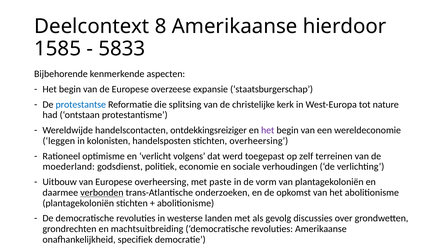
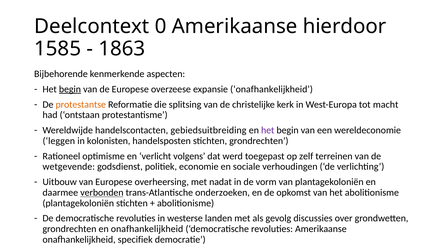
8: 8 -> 0
5833: 5833 -> 1863
begin at (70, 89) underline: none -> present
expansie staatsburgerschap: staatsburgerschap -> onafhankelijkheid
protestantse colour: blue -> orange
nature: nature -> macht
ontdekkingsreiziger: ontdekkingsreiziger -> gebiedsuitbreiding
stichten overheersing: overheersing -> grondrechten
moederland: moederland -> wetgevende
paste: paste -> nadat
en machtsuitbreiding: machtsuitbreiding -> onafhankelijkheid
